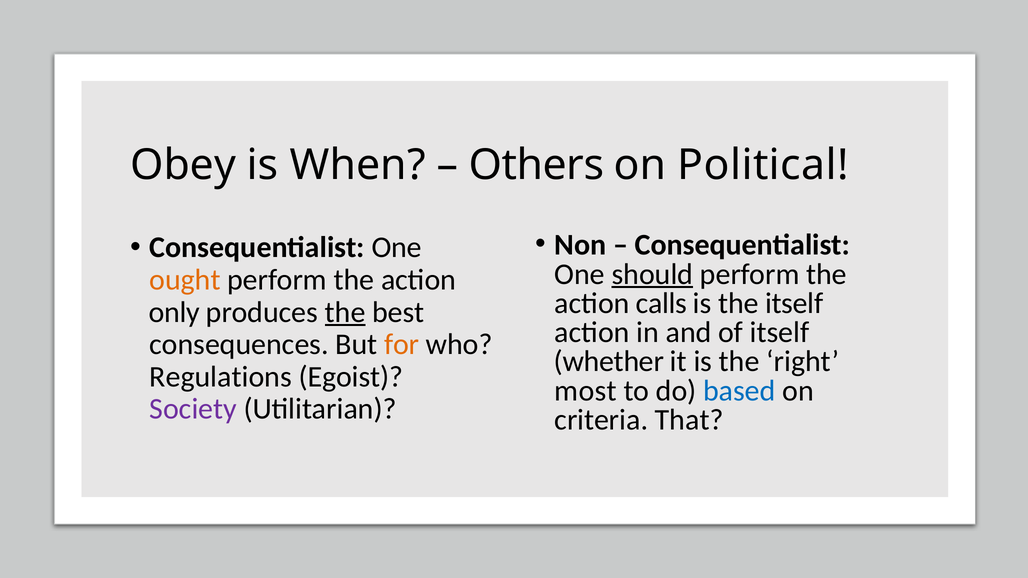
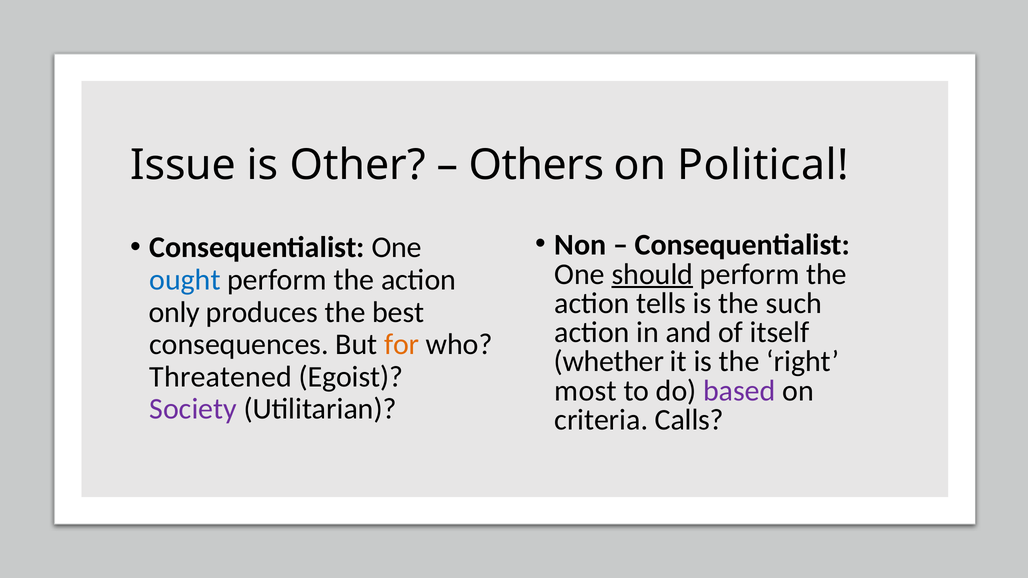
Obey: Obey -> Issue
When: When -> Other
ought colour: orange -> blue
calls: calls -> tells
the itself: itself -> such
the at (345, 312) underline: present -> none
Regulations: Regulations -> Threatened
based colour: blue -> purple
That: That -> Calls
